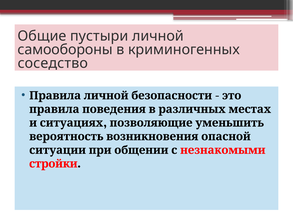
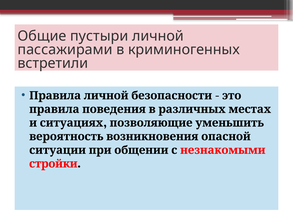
самообороны: самообороны -> пассажирами
соседство: соседство -> встретили
